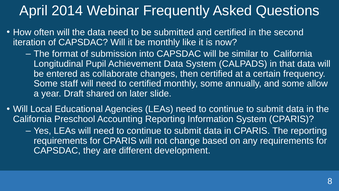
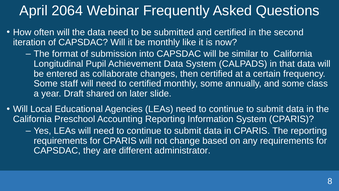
2014: 2014 -> 2064
allow: allow -> class
development: development -> administrator
